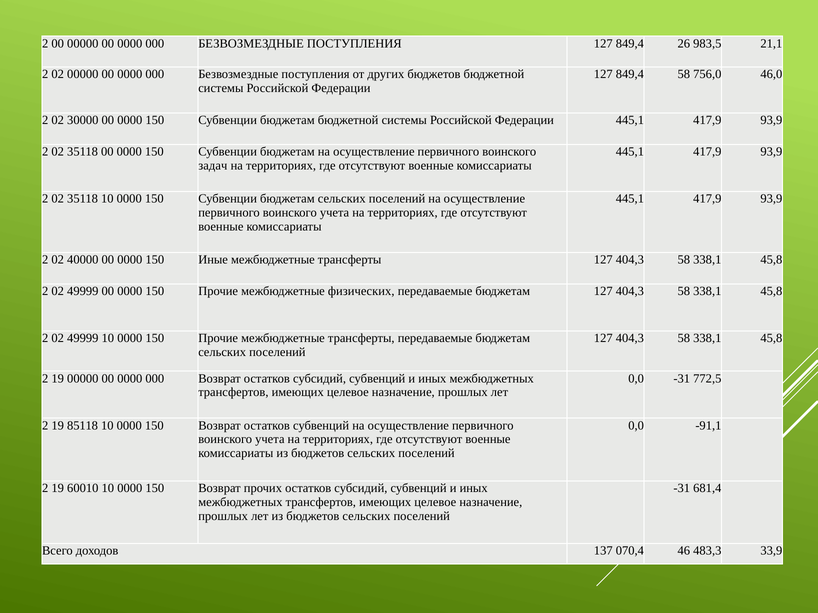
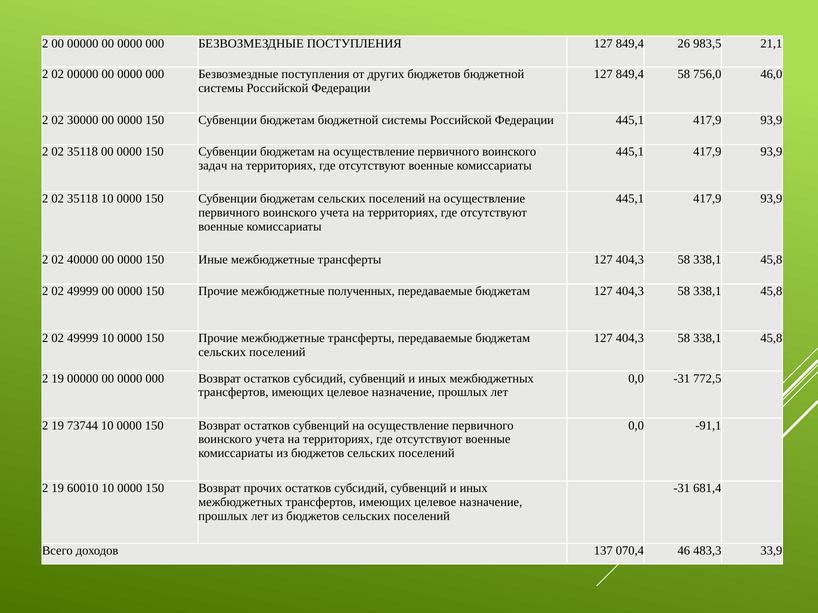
физических: физических -> полученных
85118: 85118 -> 73744
